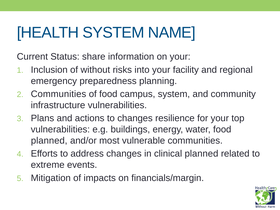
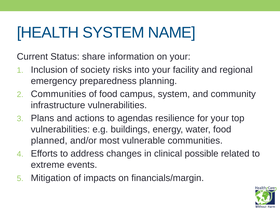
without: without -> society
to changes: changes -> agendas
clinical planned: planned -> possible
